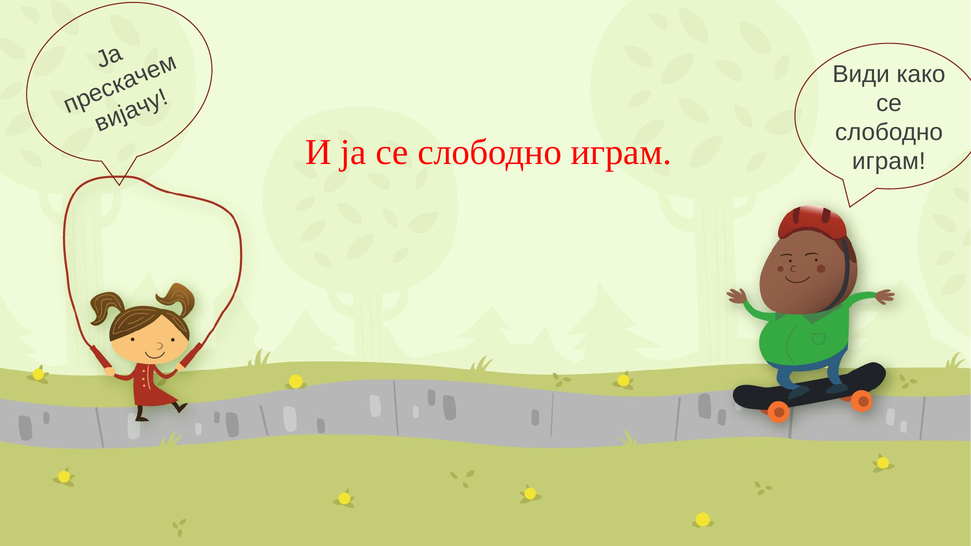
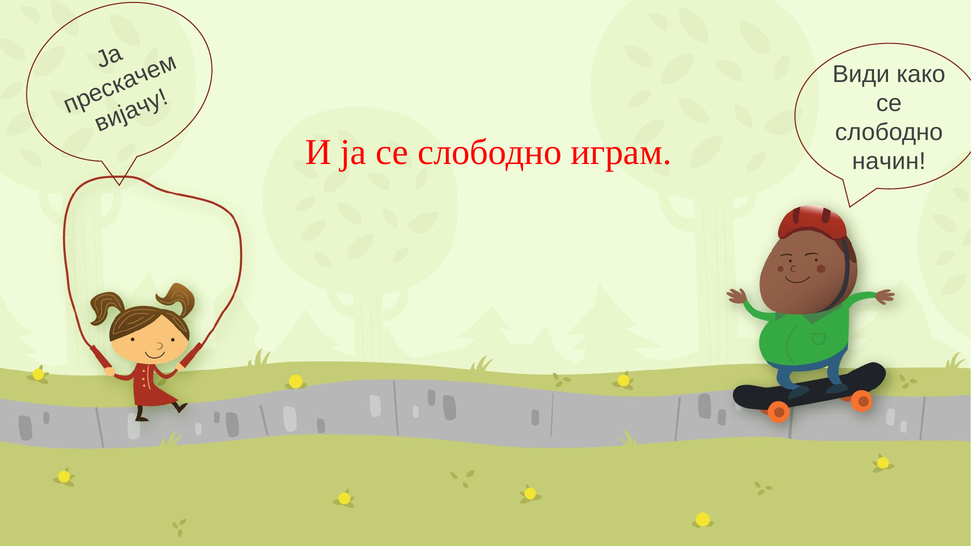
играм at (889, 161): играм -> начин
